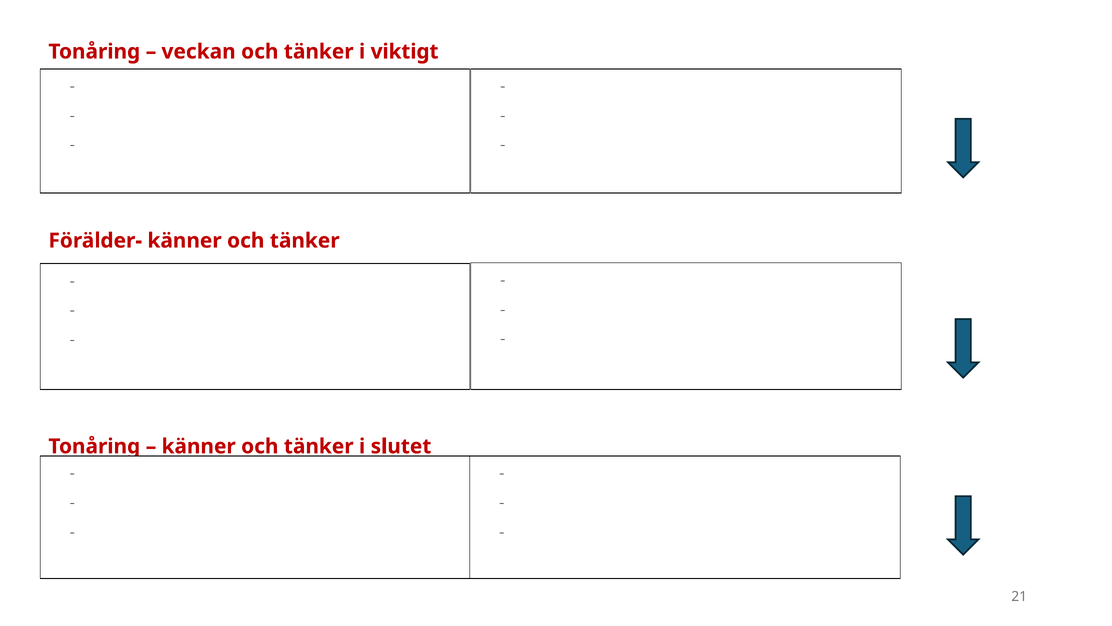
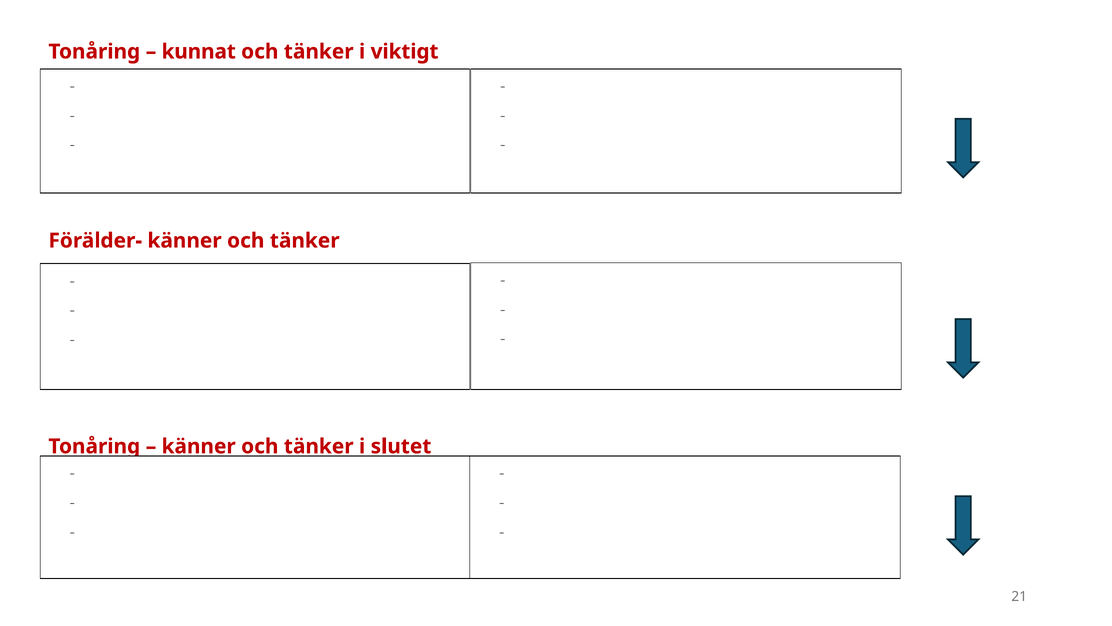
veckan: veckan -> kunnat
